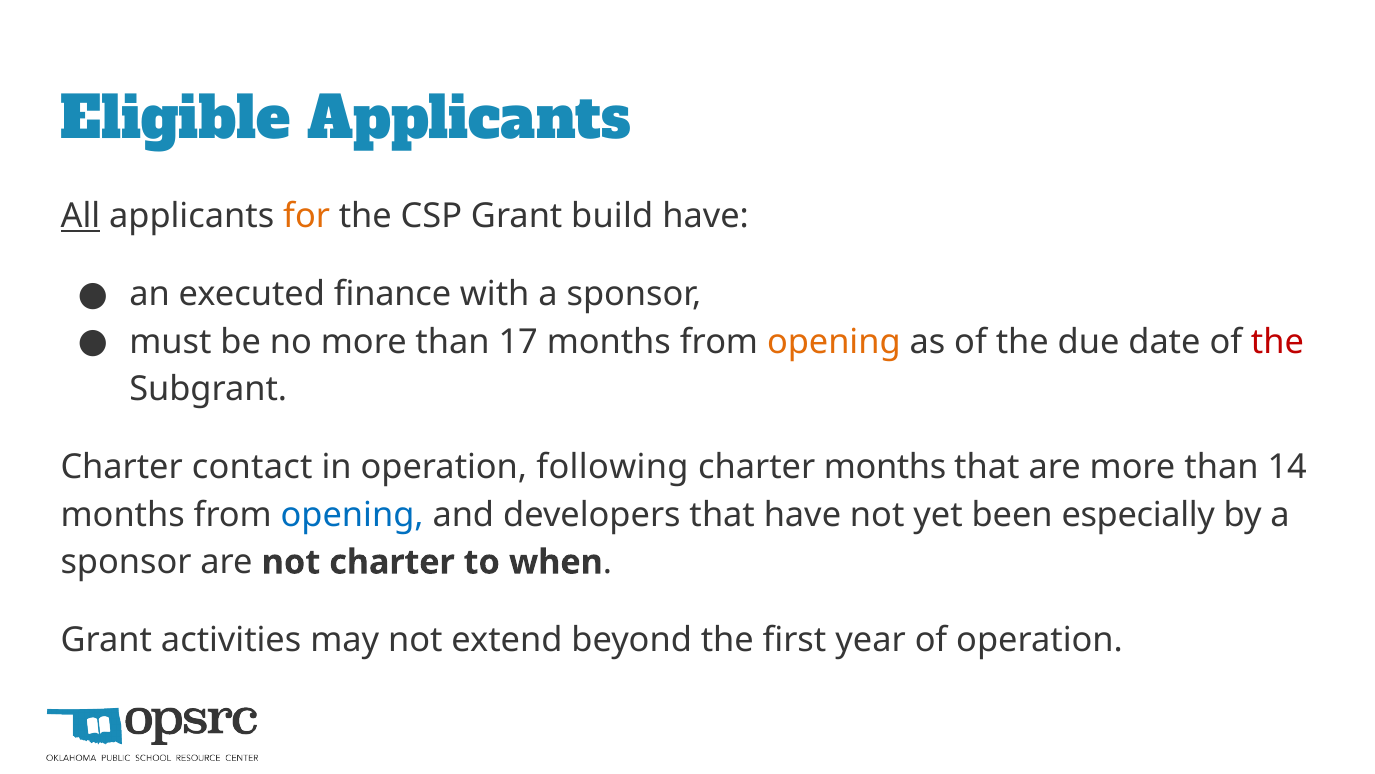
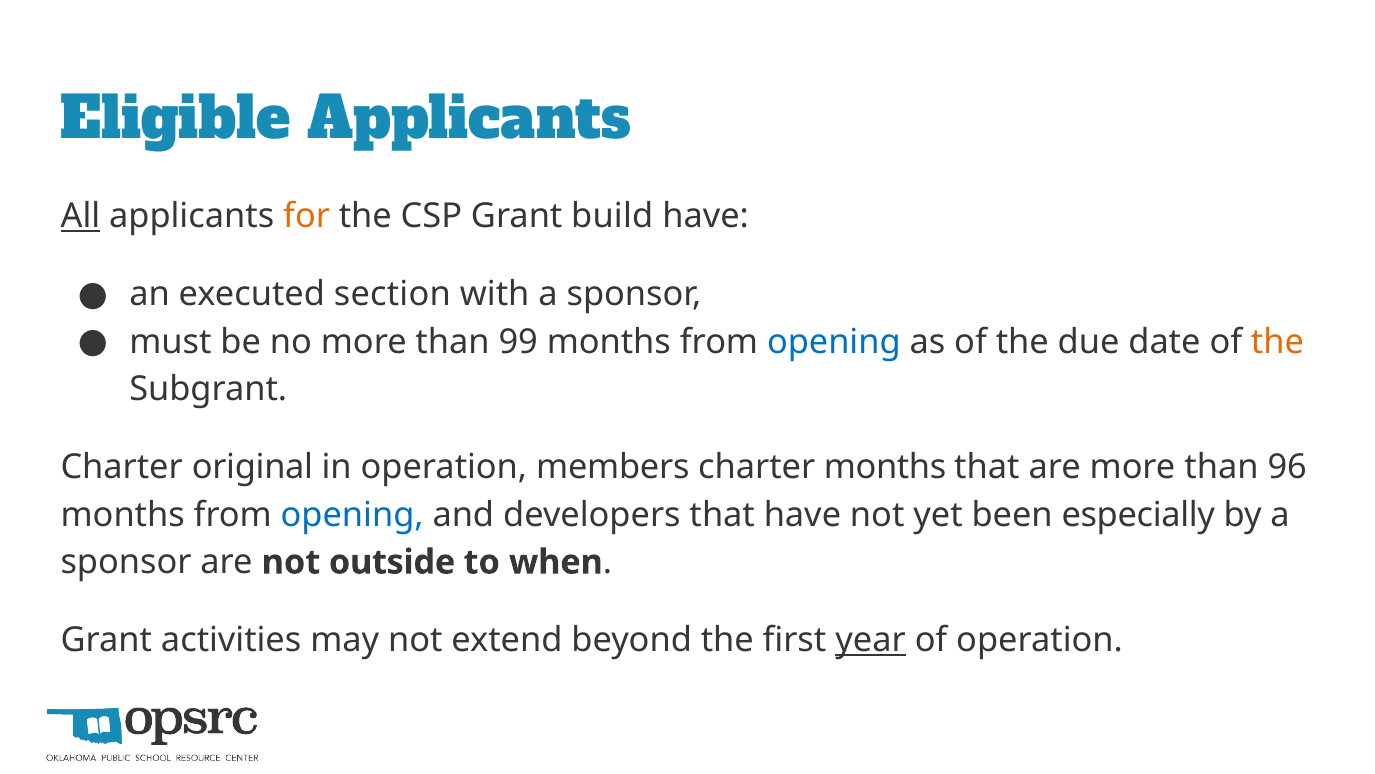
finance: finance -> section
17: 17 -> 99
opening at (834, 342) colour: orange -> blue
the at (1277, 342) colour: red -> orange
contact: contact -> original
following: following -> members
14: 14 -> 96
not charter: charter -> outside
year underline: none -> present
